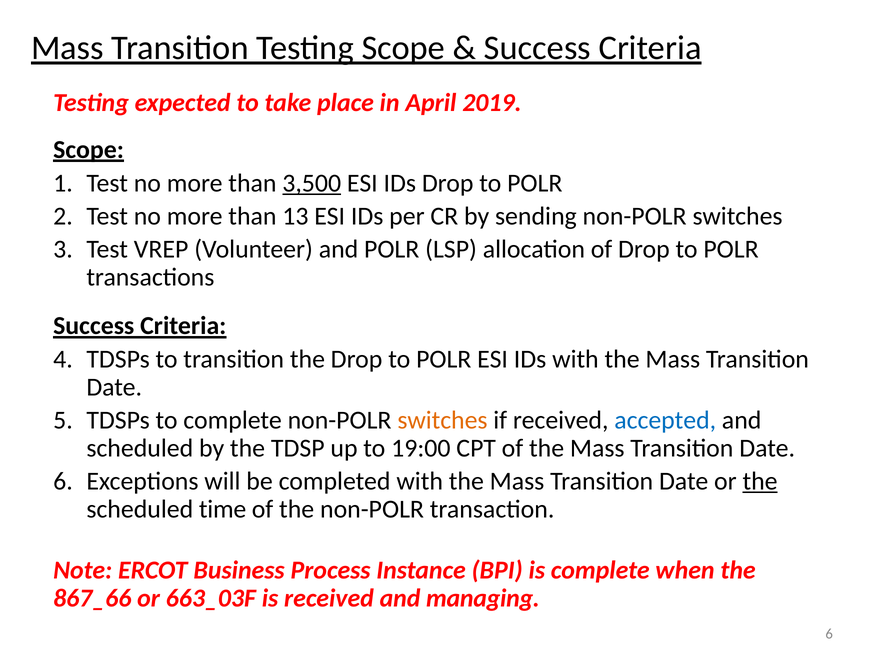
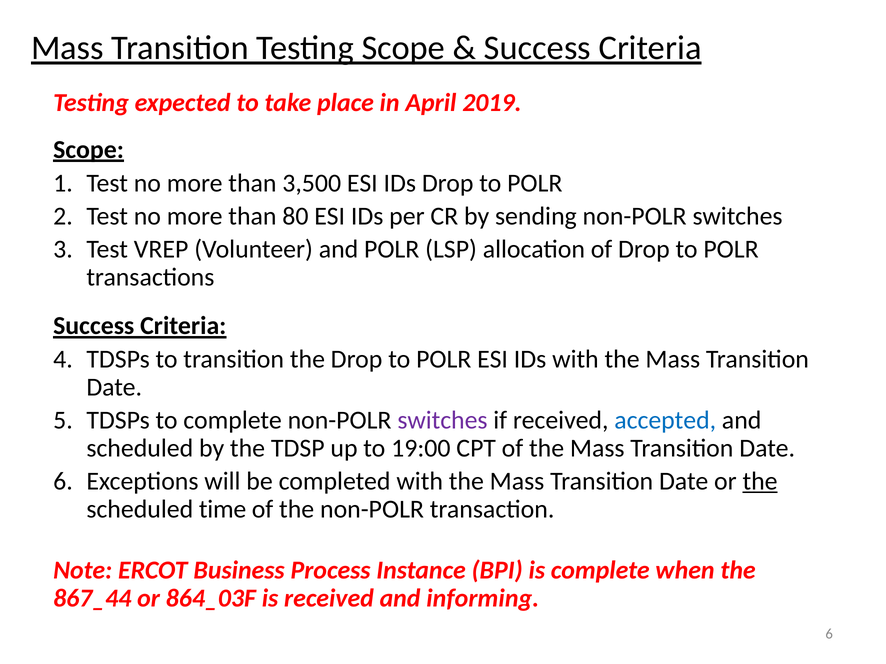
3,500 underline: present -> none
13: 13 -> 80
switches at (442, 421) colour: orange -> purple
867_66: 867_66 -> 867_44
663_03F: 663_03F -> 864_03F
managing: managing -> informing
